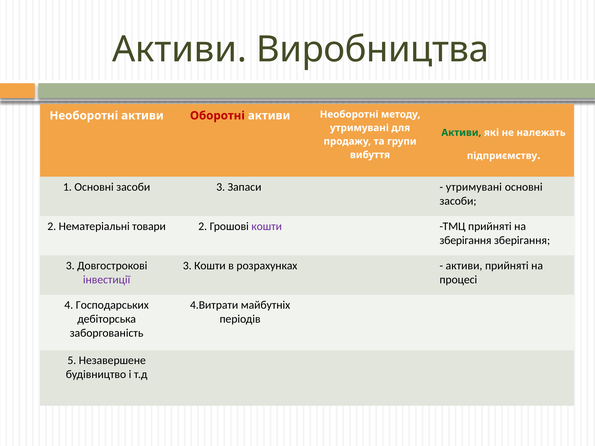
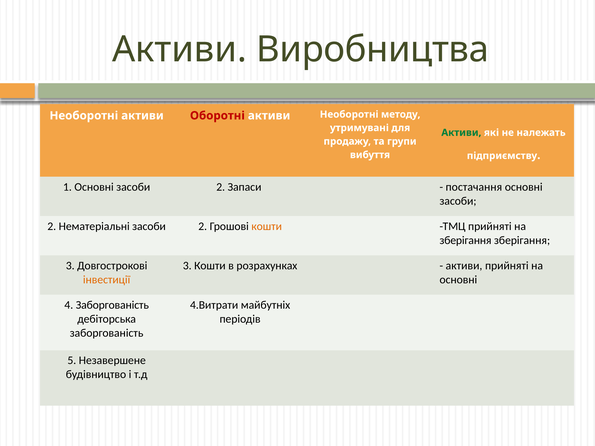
1 Основні засоби 3: 3 -> 2
утримувані at (474, 187): утримувані -> постачання
Нематеріальні товари: товари -> засоби
кошти at (267, 226) colour: purple -> orange
інвестиції colour: purple -> orange
процесі at (458, 280): процесі -> основні
4 Господарських: Господарських -> Заборгованість
